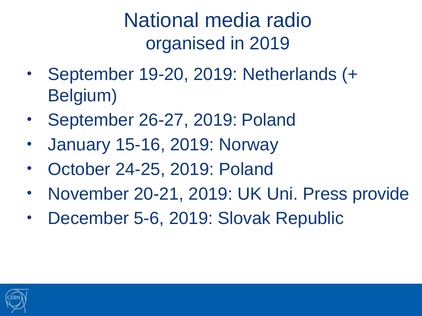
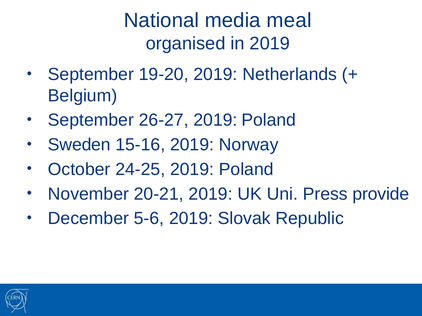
radio: radio -> meal
January: January -> Sweden
